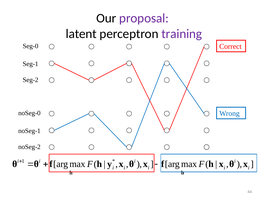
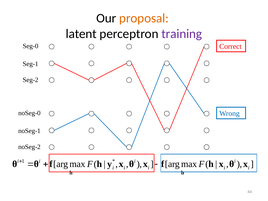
proposal colour: purple -> orange
